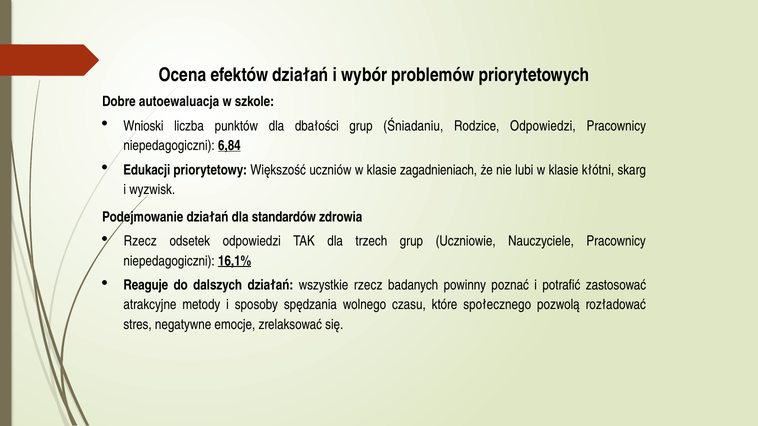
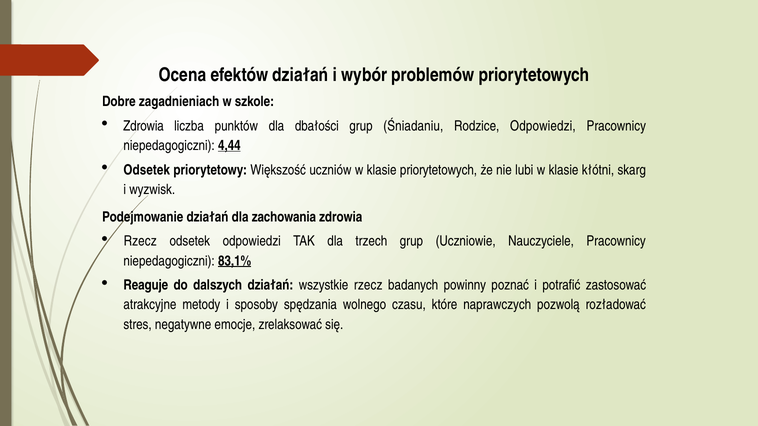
autoewaluacja: autoewaluacja -> zagadnieniach
Wnioski at (144, 126): Wnioski -> Zdrowia
6,84: 6,84 -> 4,44
Edukacji at (147, 170): Edukacji -> Odsetek
klasie zagadnieniach: zagadnieniach -> priorytetowych
standardów: standardów -> zachowania
16,1%: 16,1% -> 83,1%
społecznego: społecznego -> naprawczych
